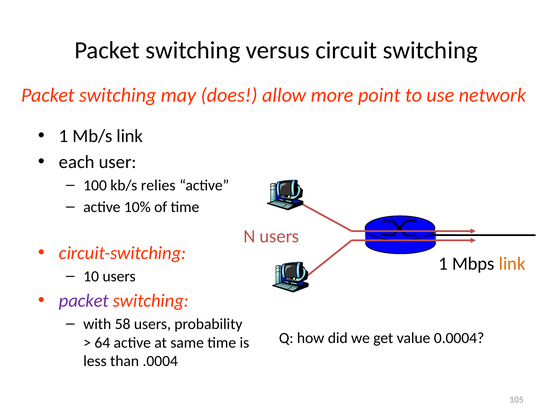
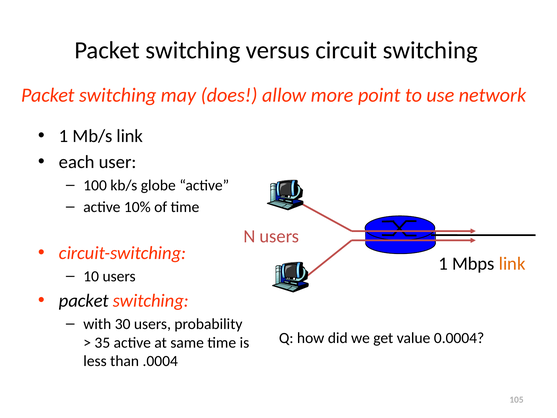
relies: relies -> globe
packet at (84, 301) colour: purple -> black
58: 58 -> 30
64: 64 -> 35
